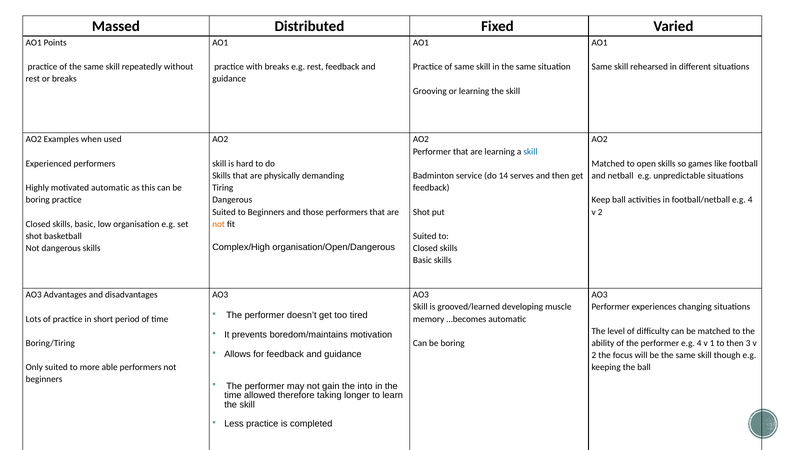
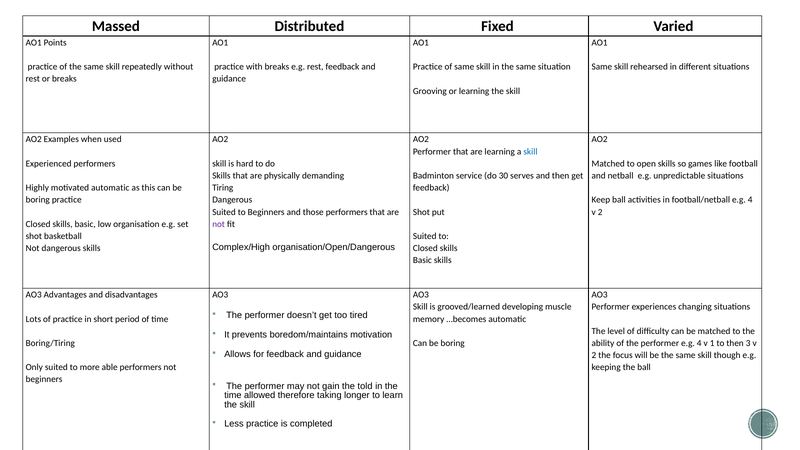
14: 14 -> 30
not at (219, 224) colour: orange -> purple
into: into -> told
